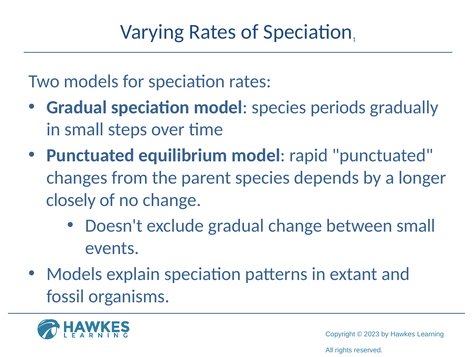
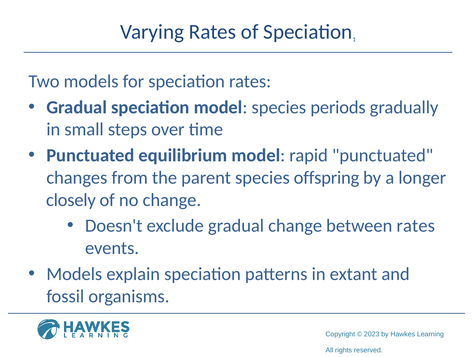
depends: depends -> offspring
between small: small -> rates
